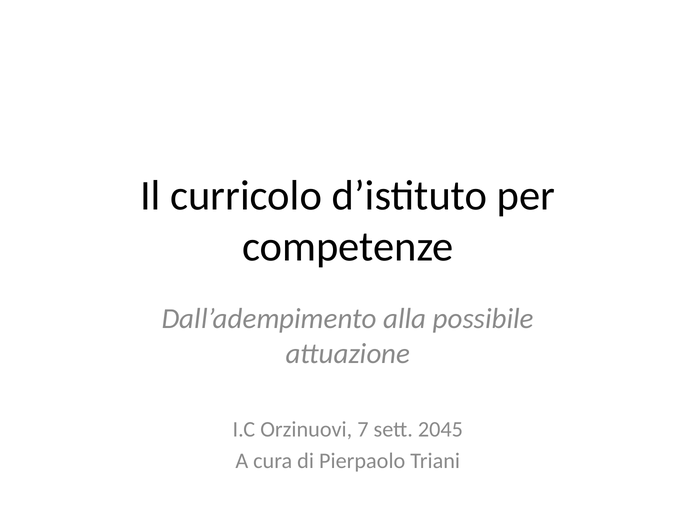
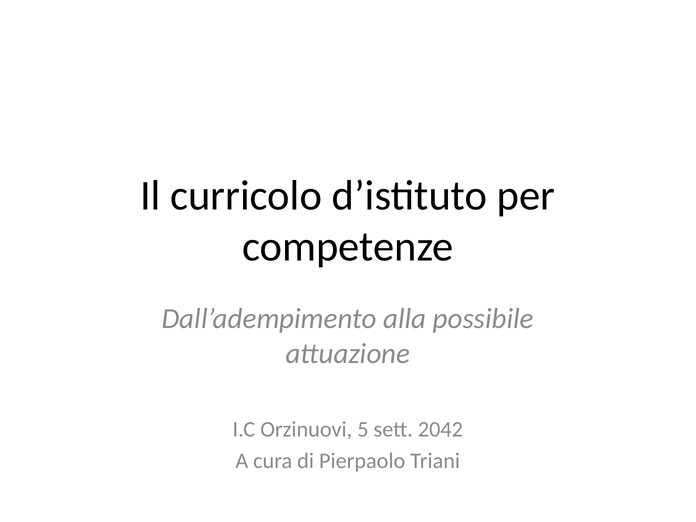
7: 7 -> 5
2045: 2045 -> 2042
